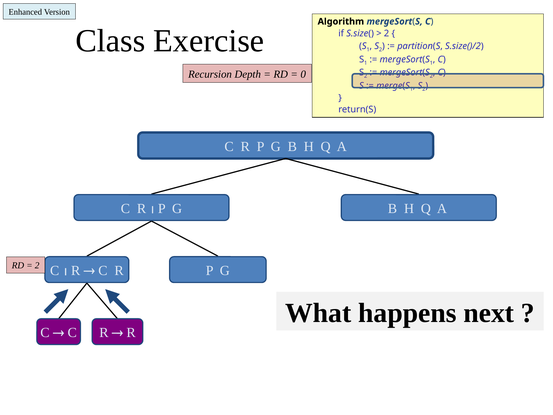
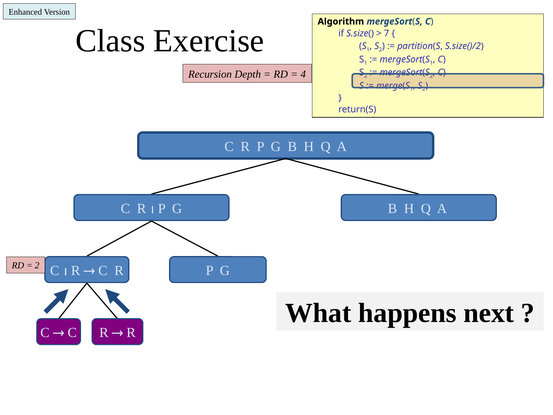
2 at (387, 33): 2 -> 7
0: 0 -> 4
